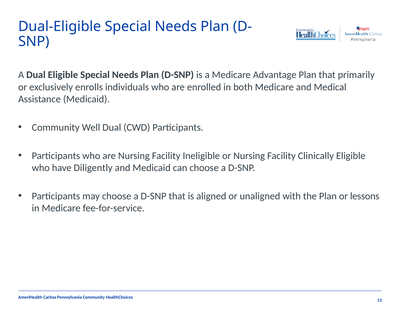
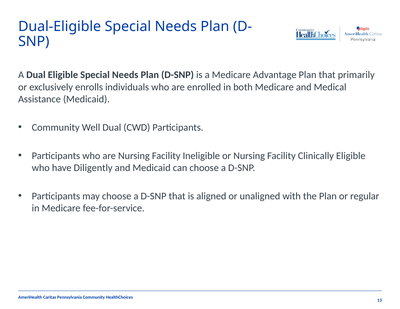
lessons: lessons -> regular
